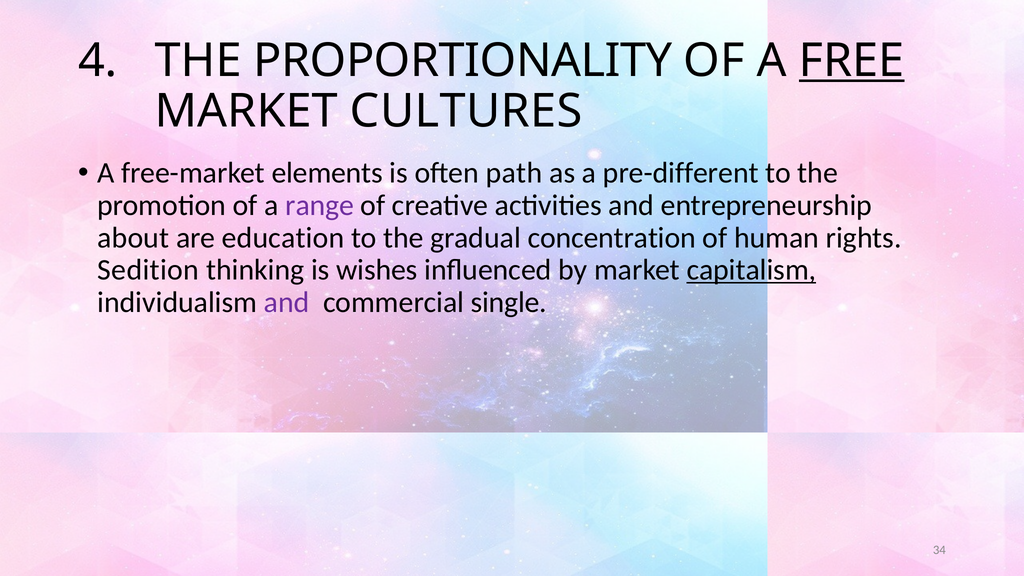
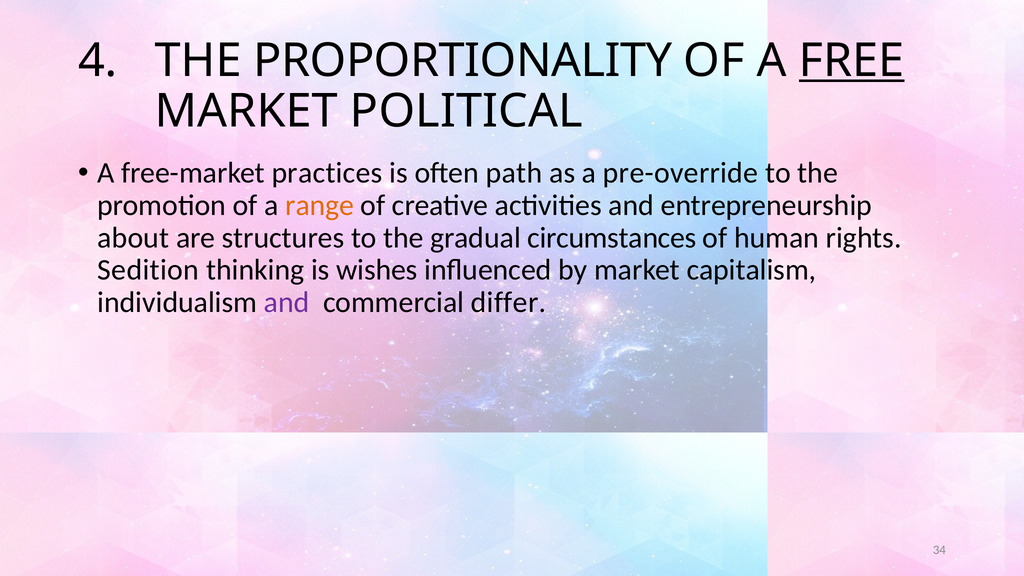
CULTURES: CULTURES -> POLITICAL
elements: elements -> practices
pre-different: pre-different -> pre-override
range colour: purple -> orange
education: education -> structures
concentration: concentration -> circumstances
capitalism underline: present -> none
single: single -> differ
